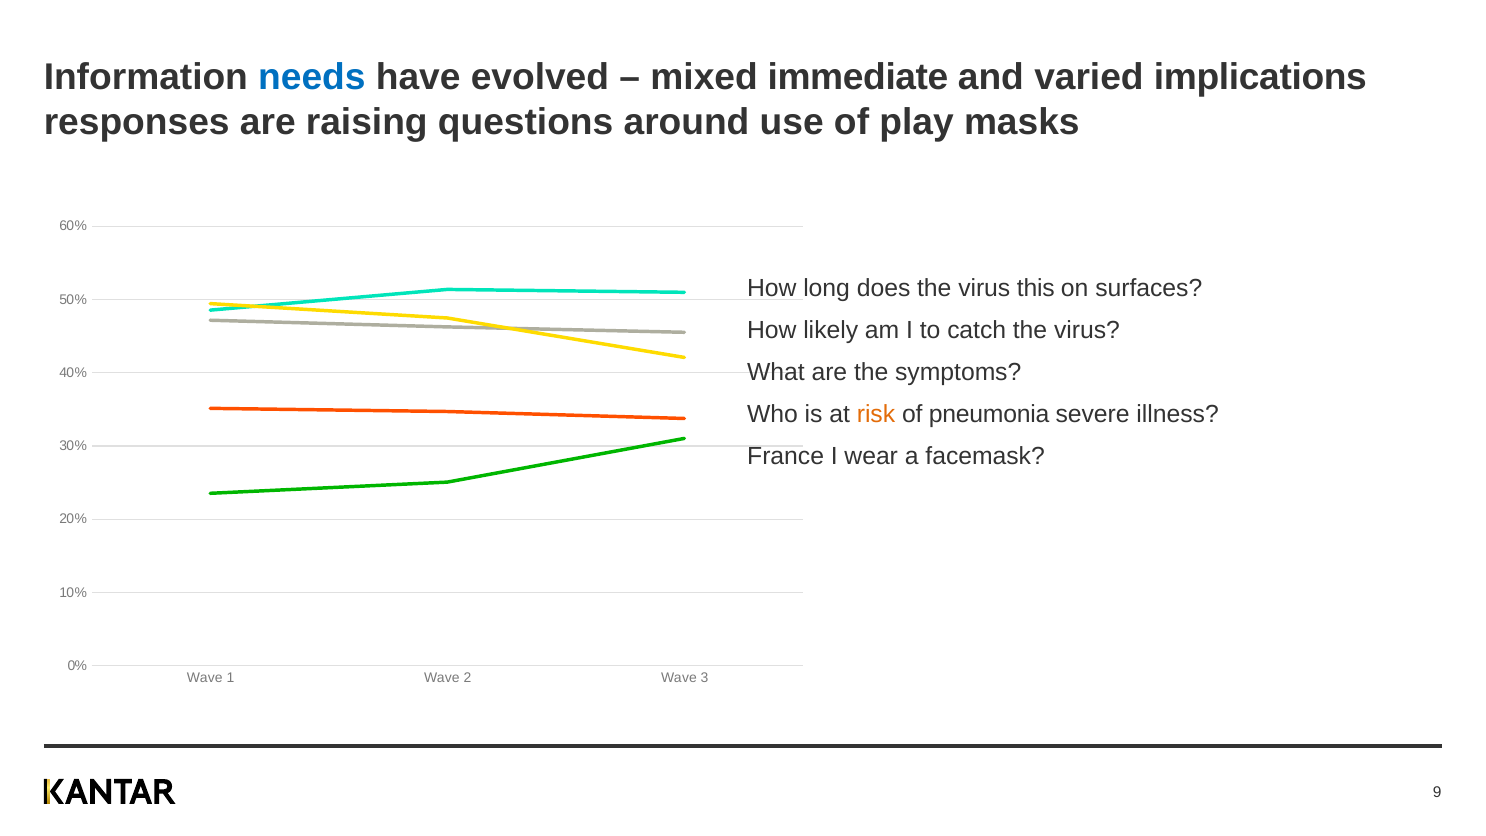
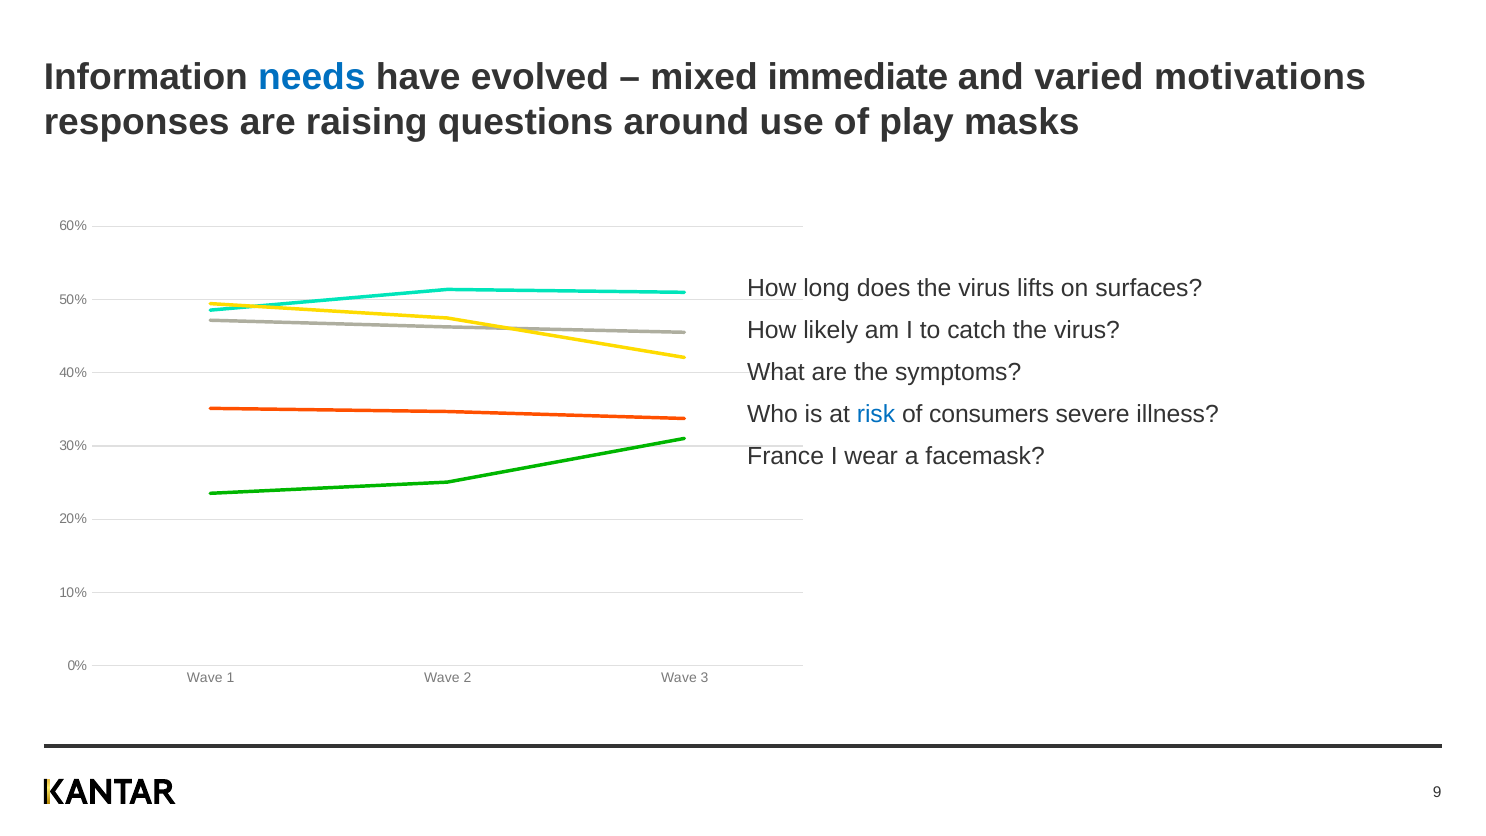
implications: implications -> motivations
this: this -> lifts
risk colour: orange -> blue
pneumonia: pneumonia -> consumers
